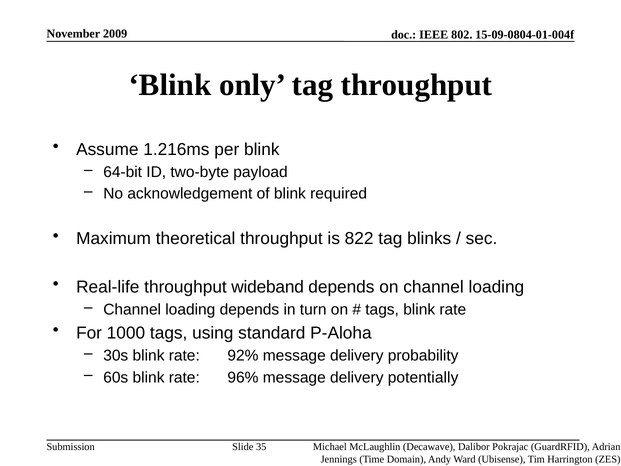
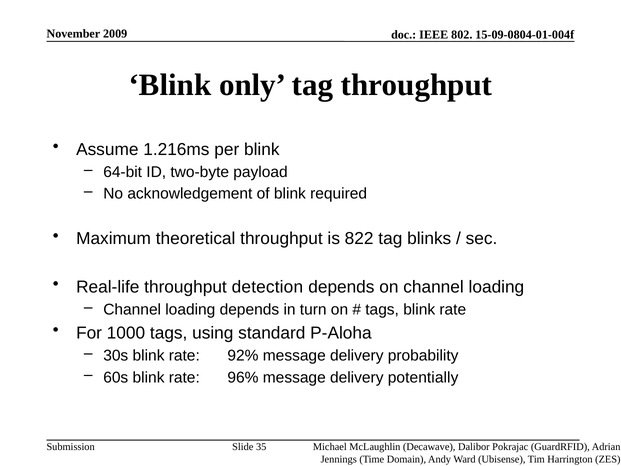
wideband: wideband -> detection
